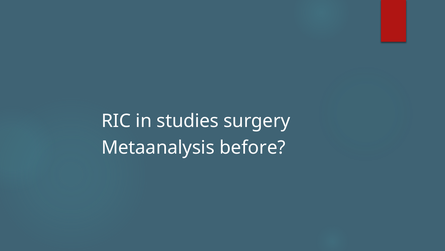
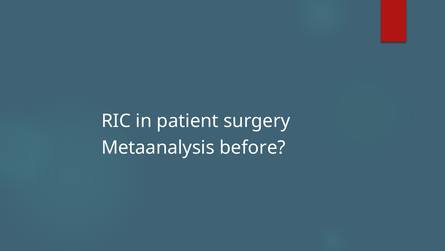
studies: studies -> patient
